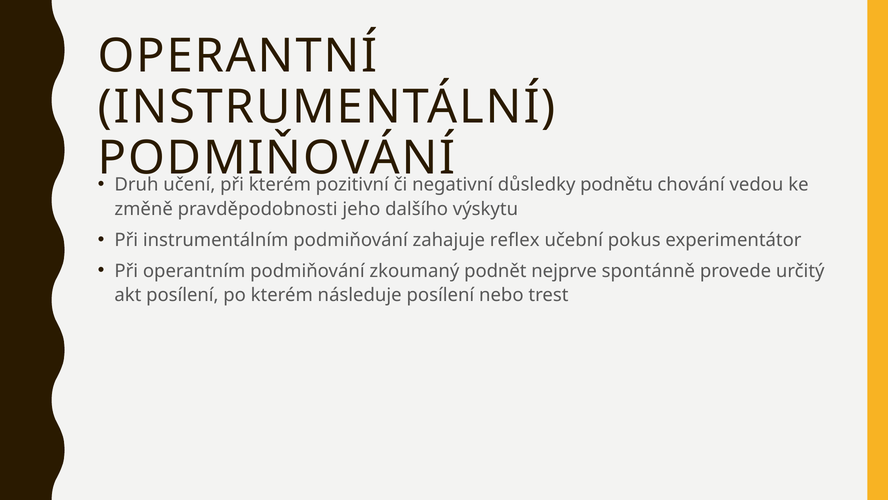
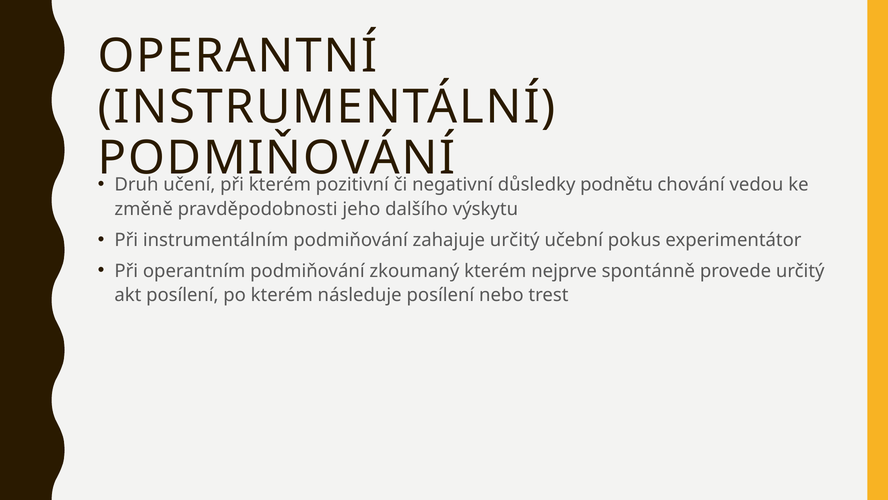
zahajuje reflex: reflex -> určitý
zkoumaný podnět: podnět -> kterém
